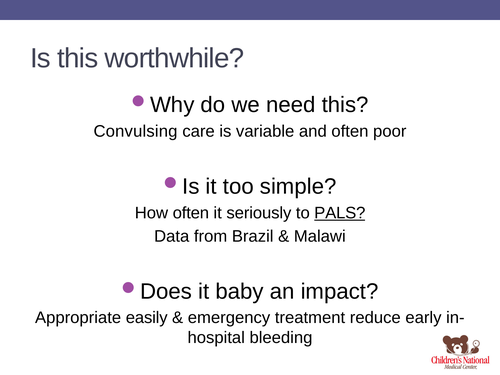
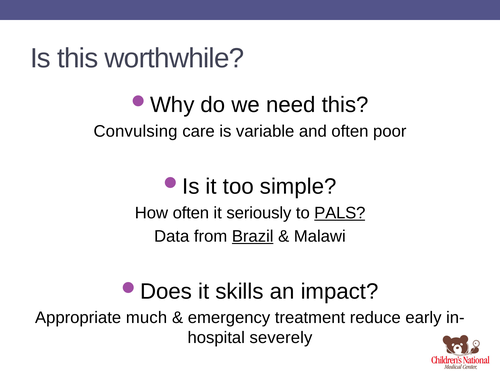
Brazil underline: none -> present
baby: baby -> skills
easily: easily -> much
bleeding: bleeding -> severely
